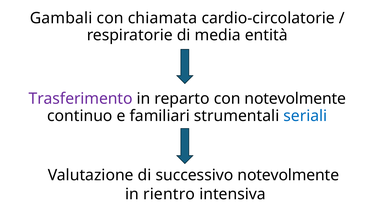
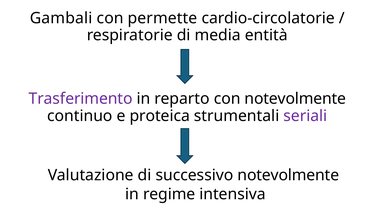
chiamata: chiamata -> permette
familiari: familiari -> proteica
seriali colour: blue -> purple
rientro: rientro -> regime
